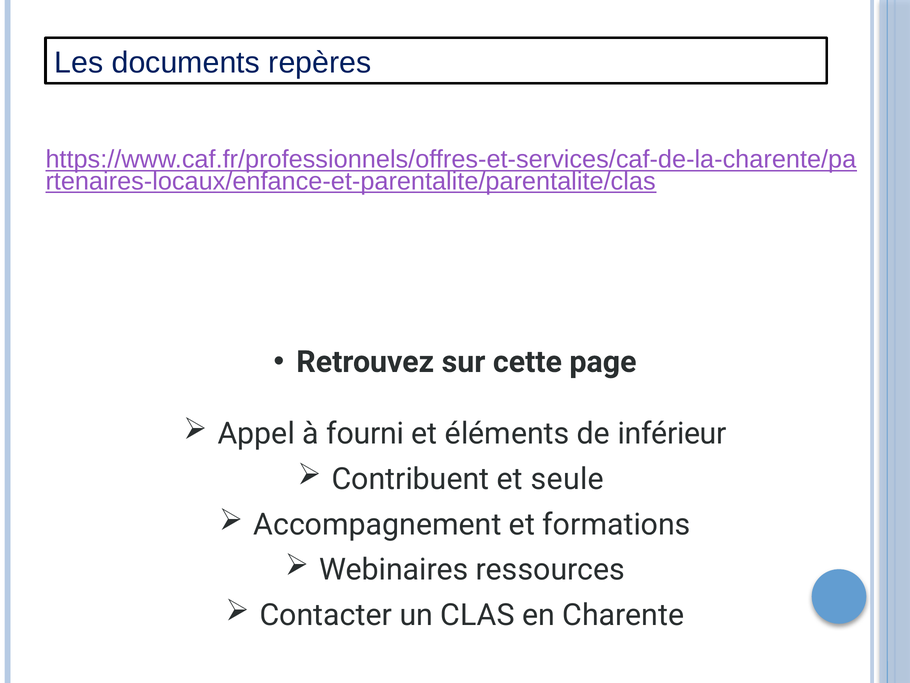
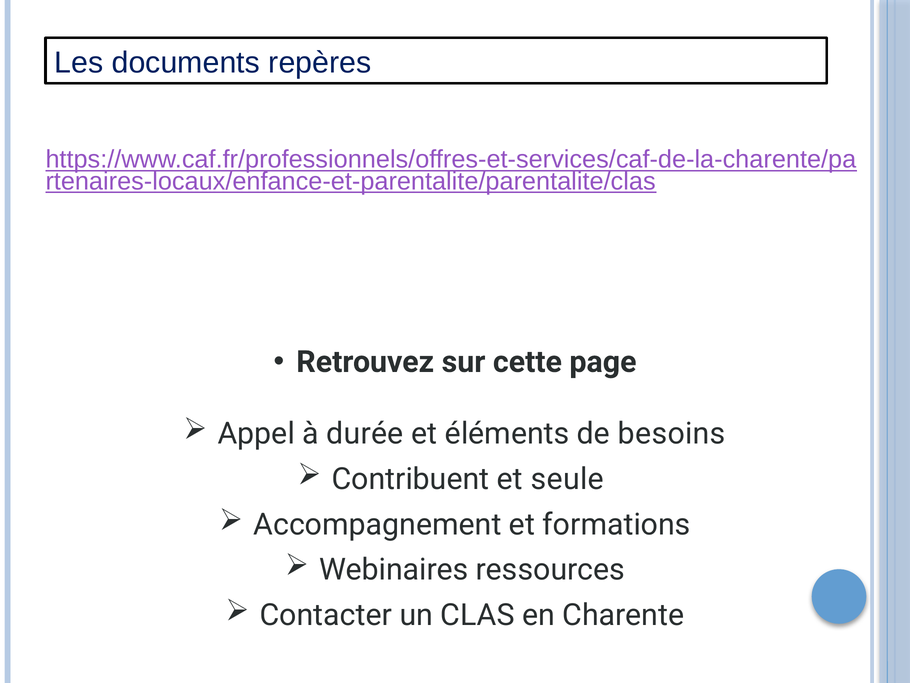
fourni: fourni -> durée
inférieur: inférieur -> besoins
